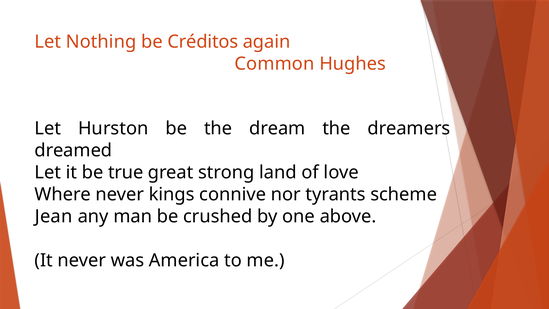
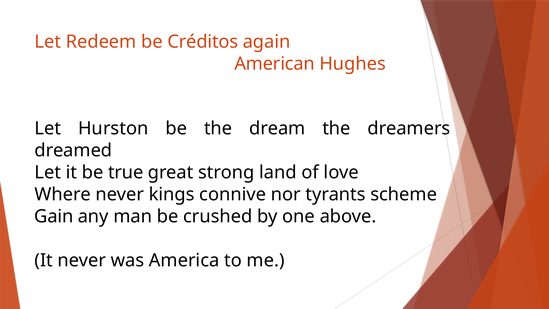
Nothing: Nothing -> Redeem
Common: Common -> American
Jean: Jean -> Gain
